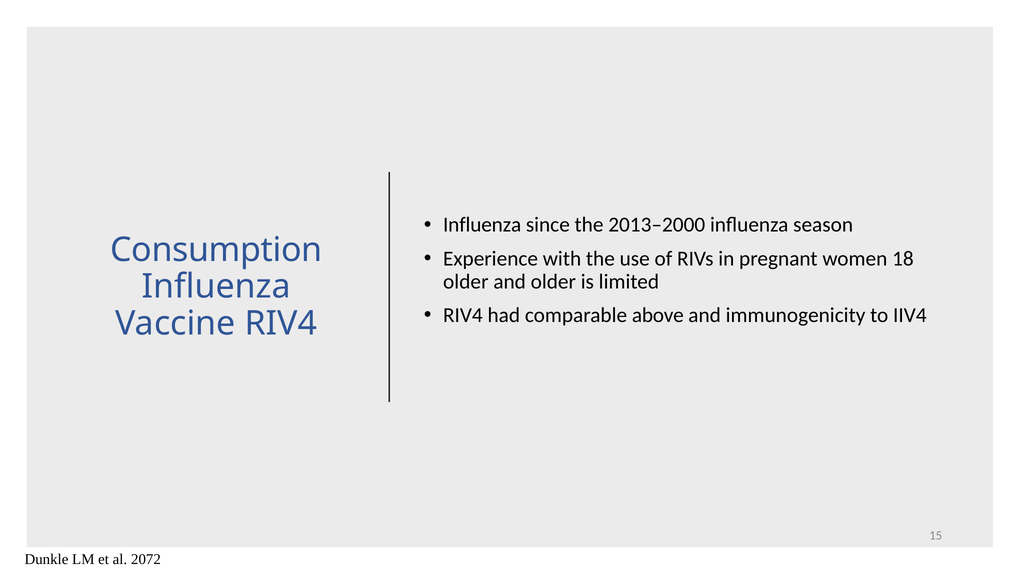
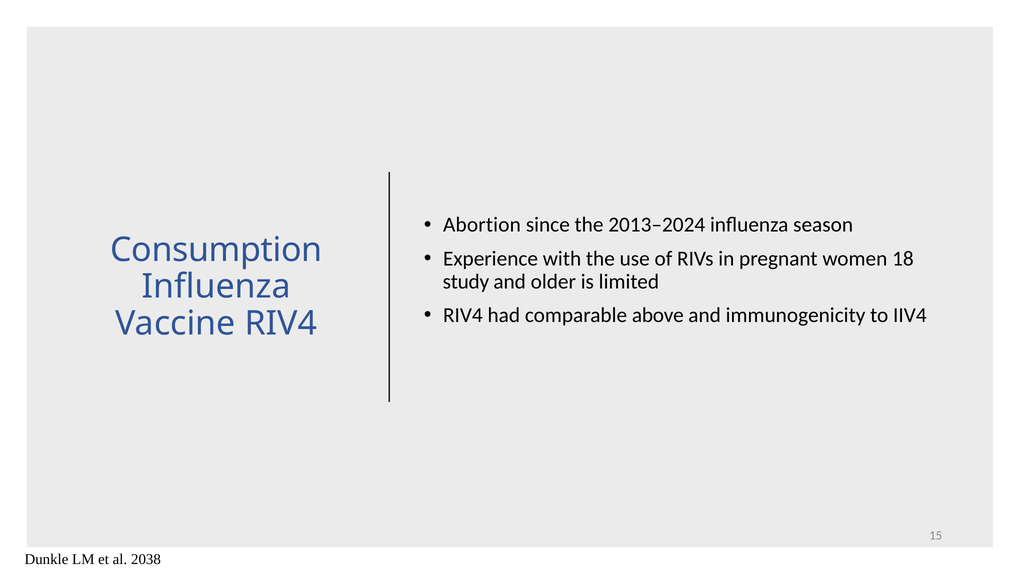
Influenza at (482, 225): Influenza -> Abortion
2013–2000: 2013–2000 -> 2013–2024
older at (466, 281): older -> study
2072: 2072 -> 2038
